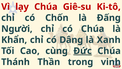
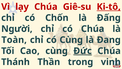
Ki-tô underline: none -> present
Khẩn: Khẩn -> Toàn
có Dâng: Dâng -> Cùng
Xanh: Xanh -> Đang
